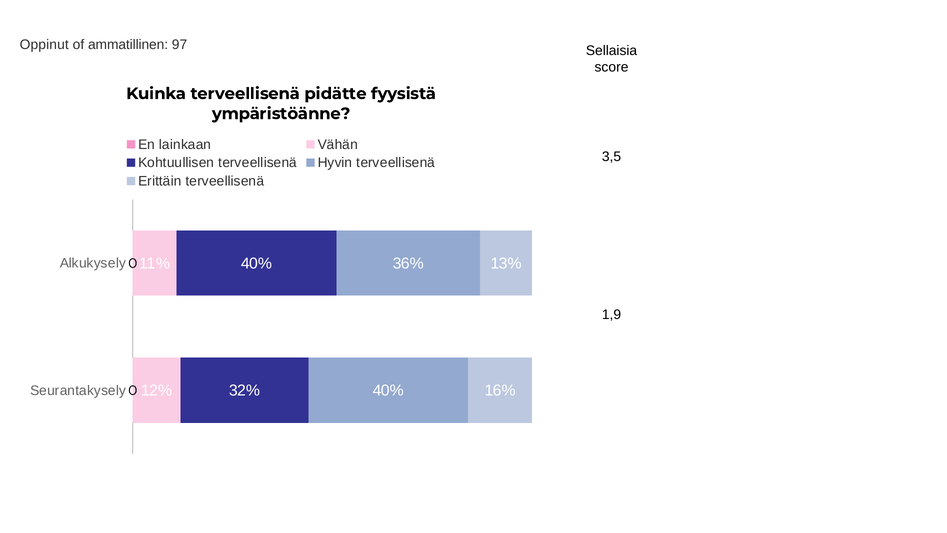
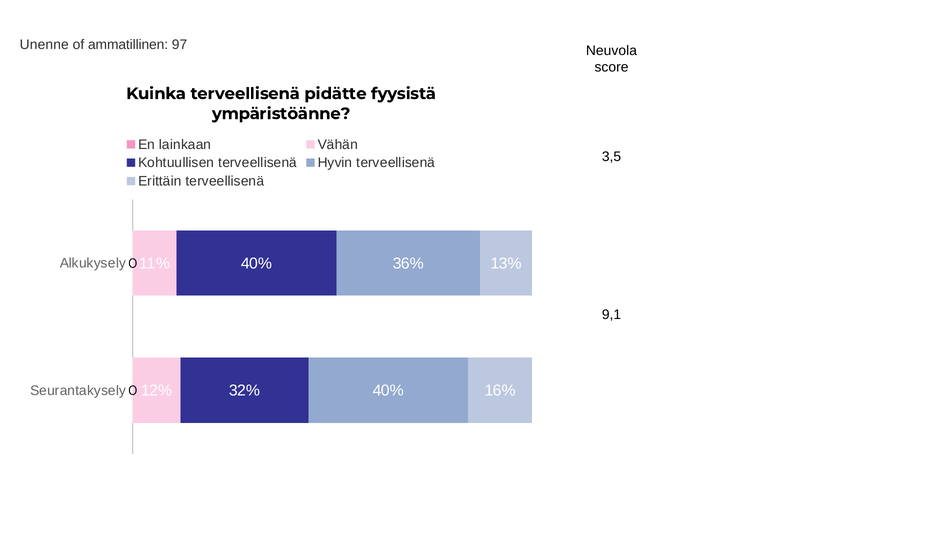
Oppinut: Oppinut -> Unenne
Sellaisia: Sellaisia -> Neuvola
1,9: 1,9 -> 9,1
